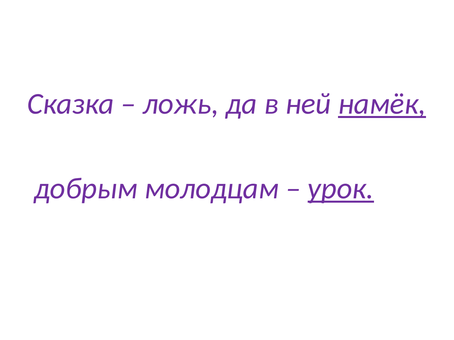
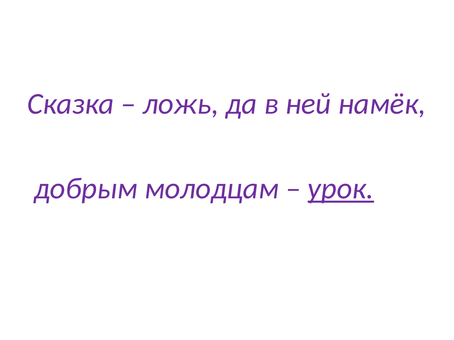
намёк underline: present -> none
